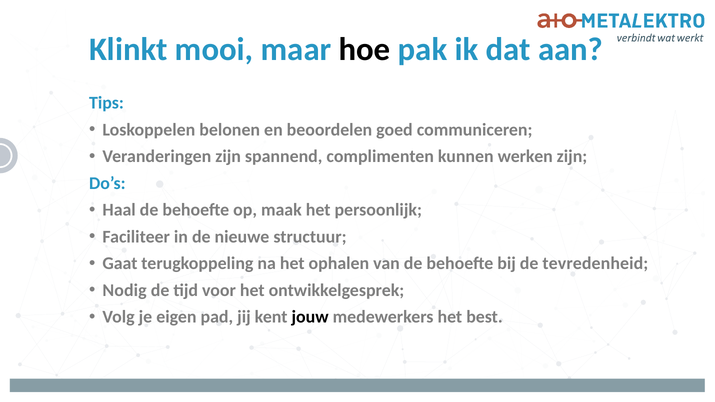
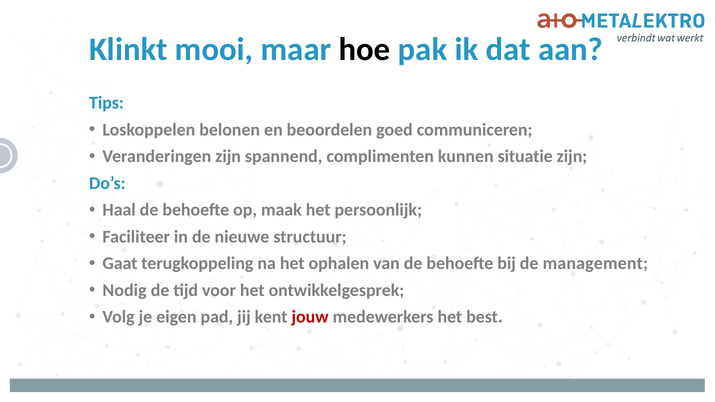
werken: werken -> situatie
tevredenheid: tevredenheid -> management
jouw colour: black -> red
